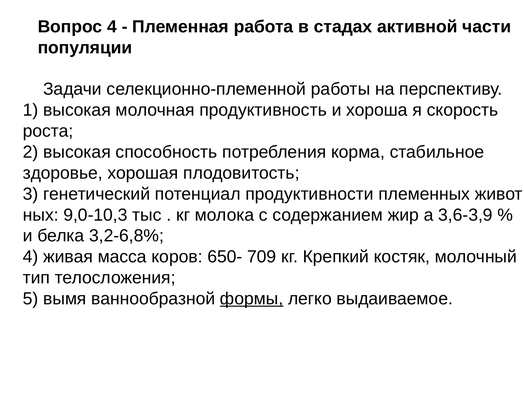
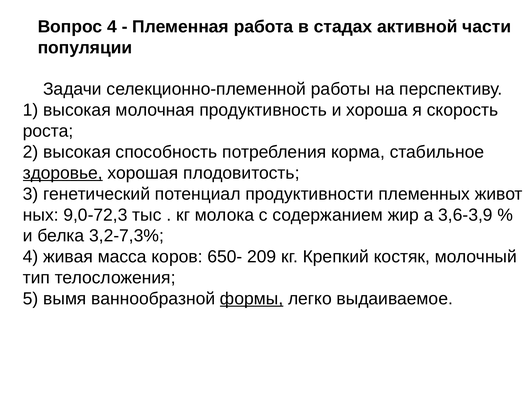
здоровье underline: none -> present
9,0-10,3: 9,0-10,3 -> 9,0-72,3
3,2-6,8%: 3,2-6,8% -> 3,2-7,3%
709: 709 -> 209
